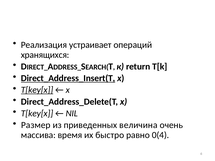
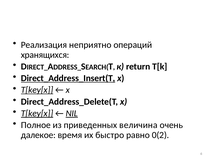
устраивает: устраивает -> неприятно
T[key[x at (37, 114) underline: none -> present
NIL underline: none -> present
Размер: Размер -> Полное
массива: массива -> далекое
0(4: 0(4 -> 0(2
